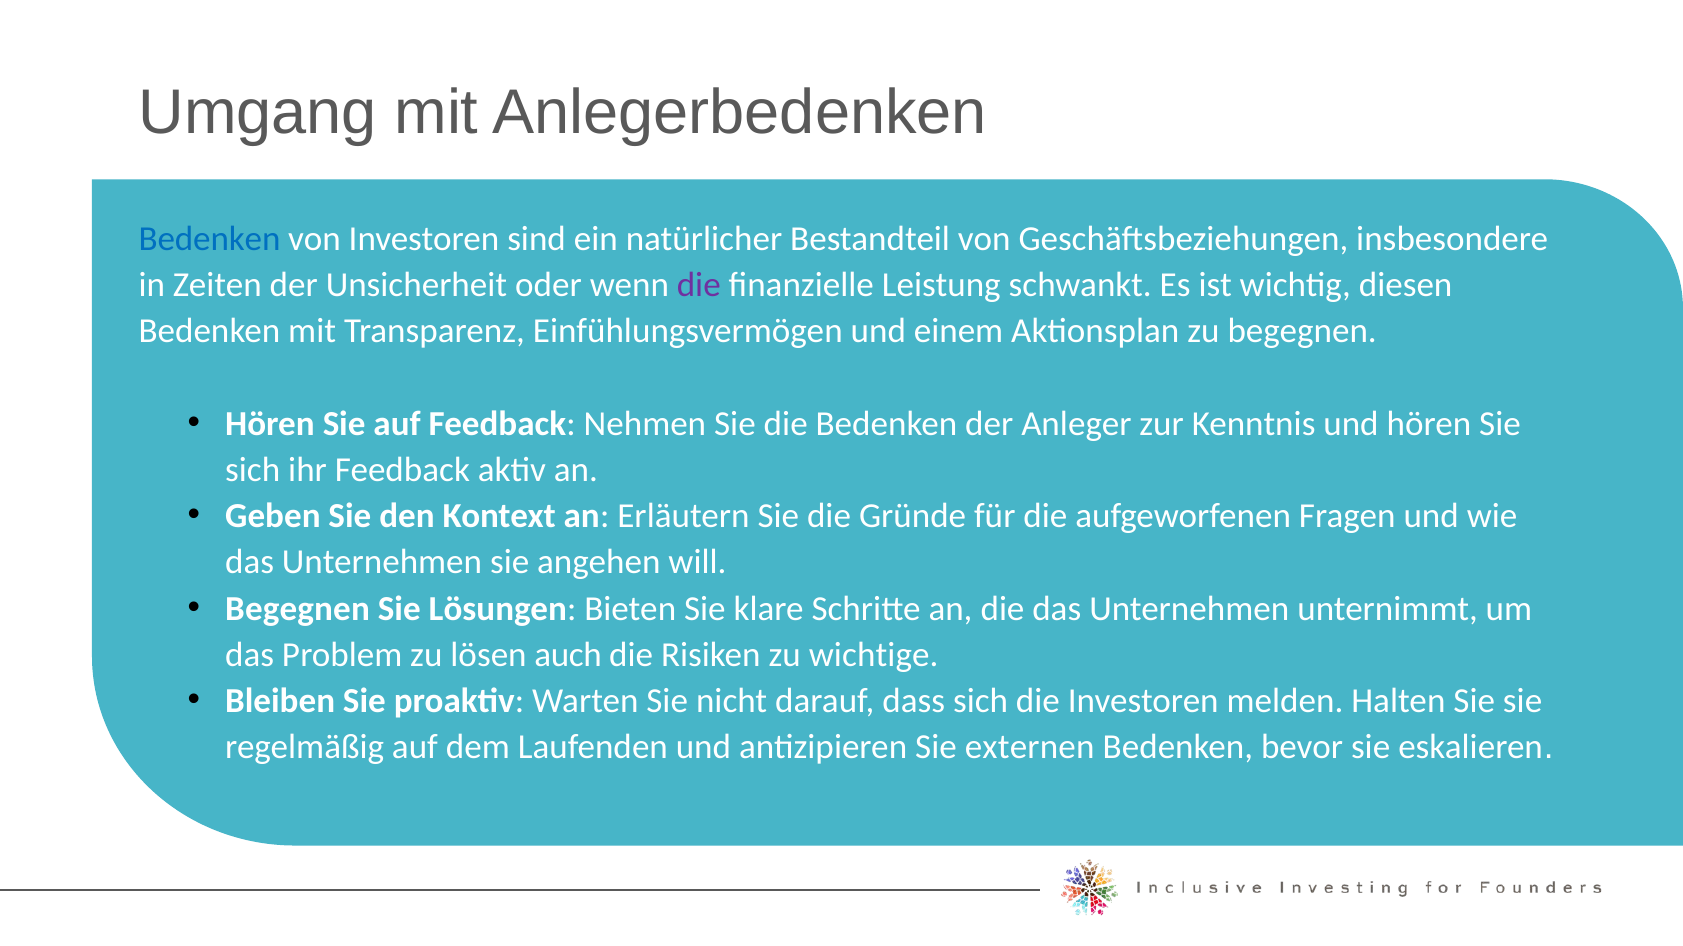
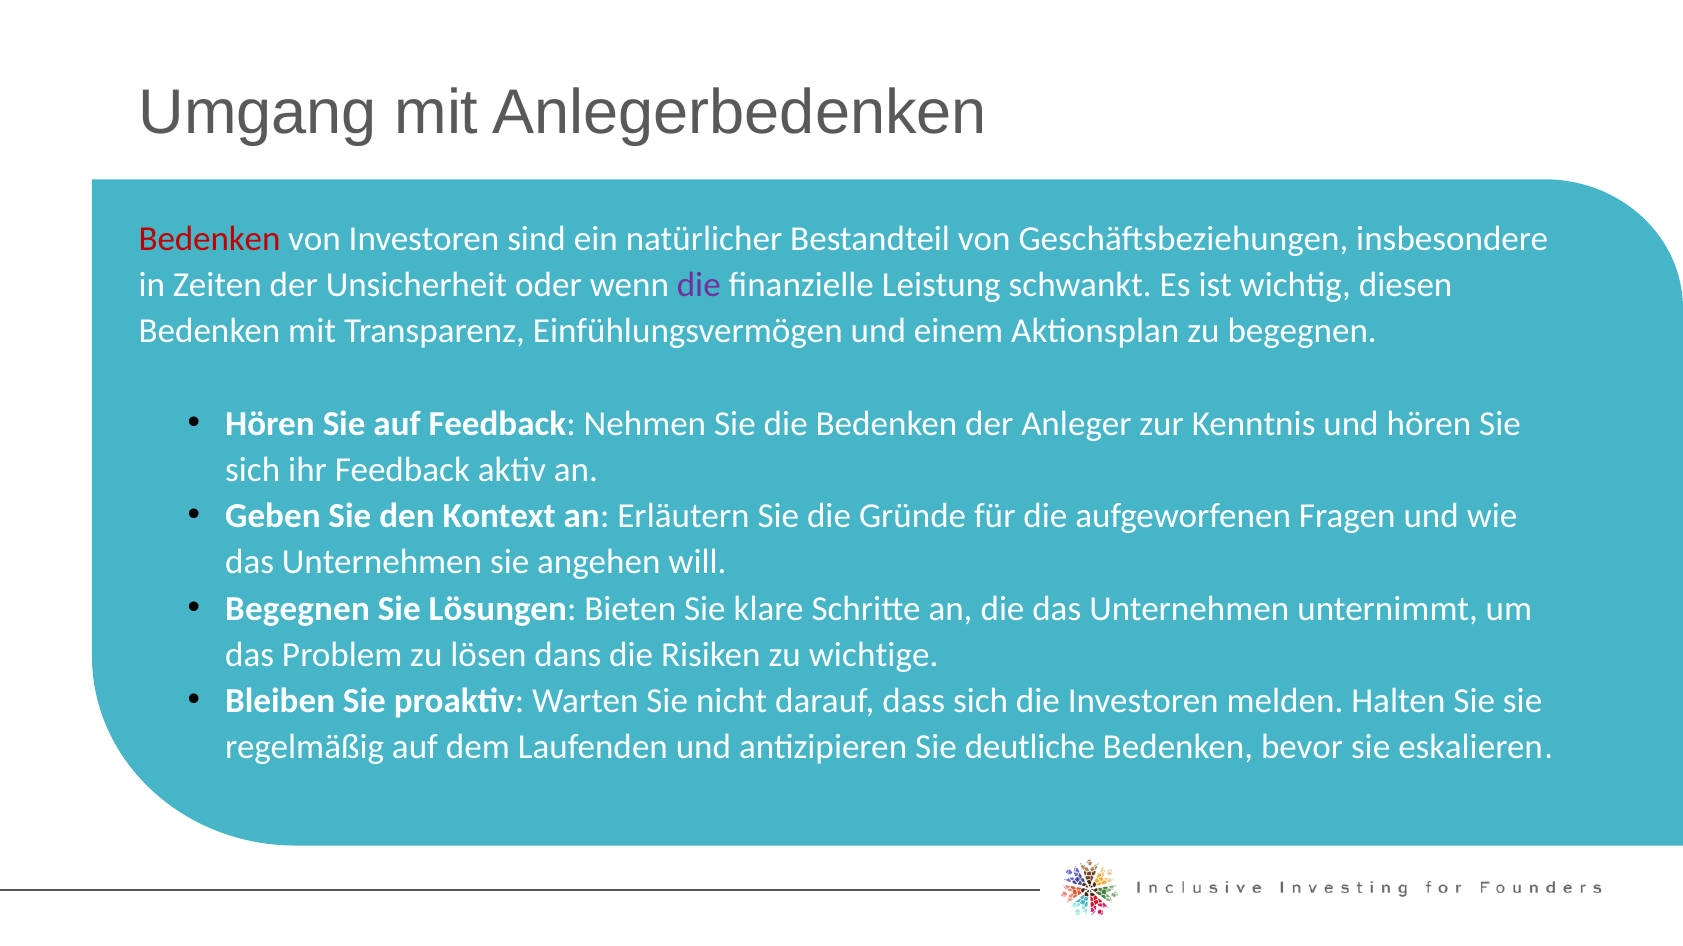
Bedenken at (210, 239) colour: blue -> red
auch: auch -> dans
externen: externen -> deutliche
